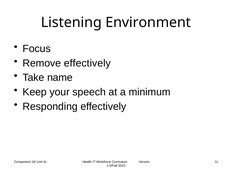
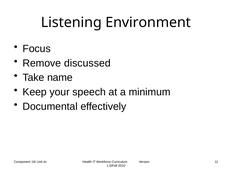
Remove effectively: effectively -> discussed
Responding: Responding -> Documental
